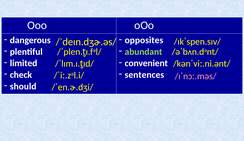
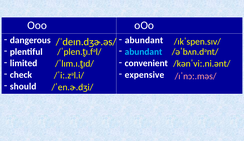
opposites at (144, 40): opposites -> abundant
abundant at (143, 52) colour: light green -> light blue
sentences: sentences -> expensive
